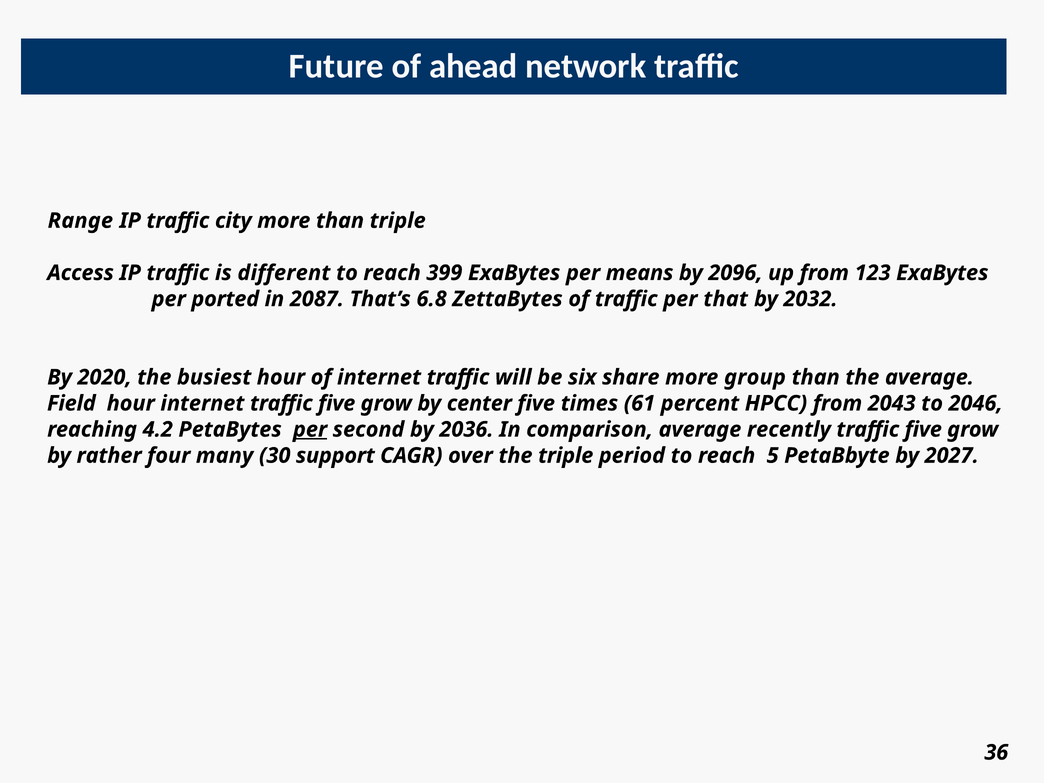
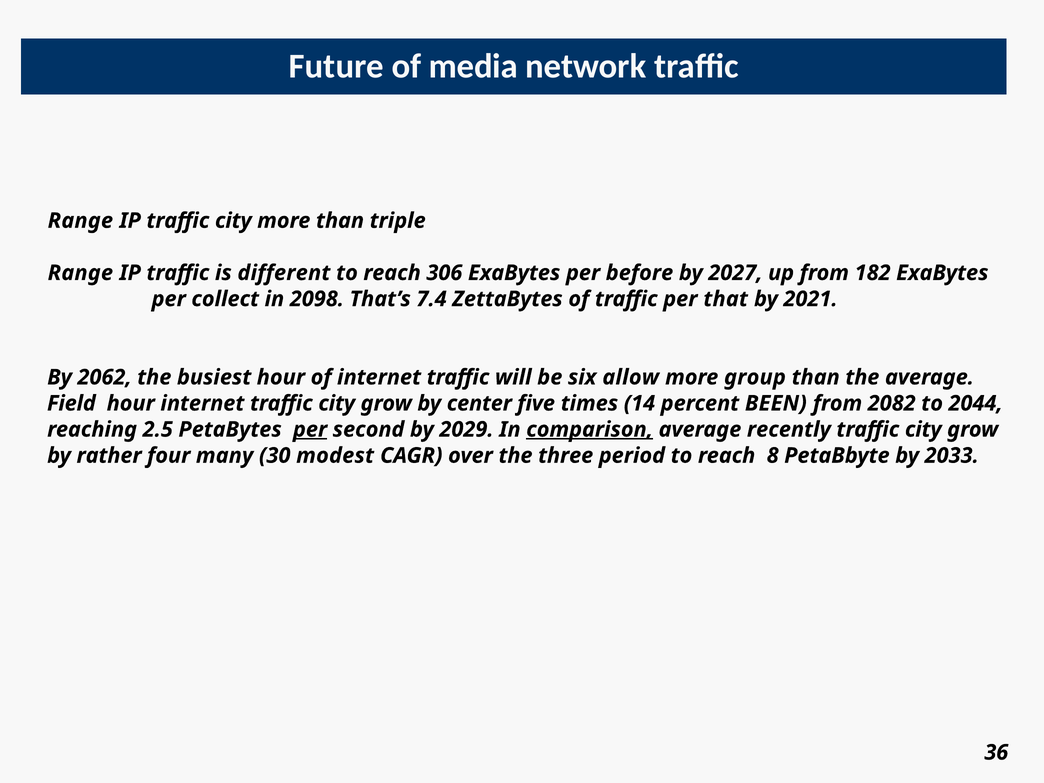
ahead: ahead -> media
Access at (81, 273): Access -> Range
399: 399 -> 306
means: means -> before
2096: 2096 -> 2027
123: 123 -> 182
ported: ported -> collect
2087: 2087 -> 2098
6.8: 6.8 -> 7.4
2032: 2032 -> 2021
2020: 2020 -> 2062
share: share -> allow
internet traffic five: five -> city
61: 61 -> 14
HPCC: HPCC -> BEEN
2043: 2043 -> 2082
2046: 2046 -> 2044
4.2: 4.2 -> 2.5
2036: 2036 -> 2029
comparison underline: none -> present
five at (923, 429): five -> city
support: support -> modest
the triple: triple -> three
5: 5 -> 8
2027: 2027 -> 2033
